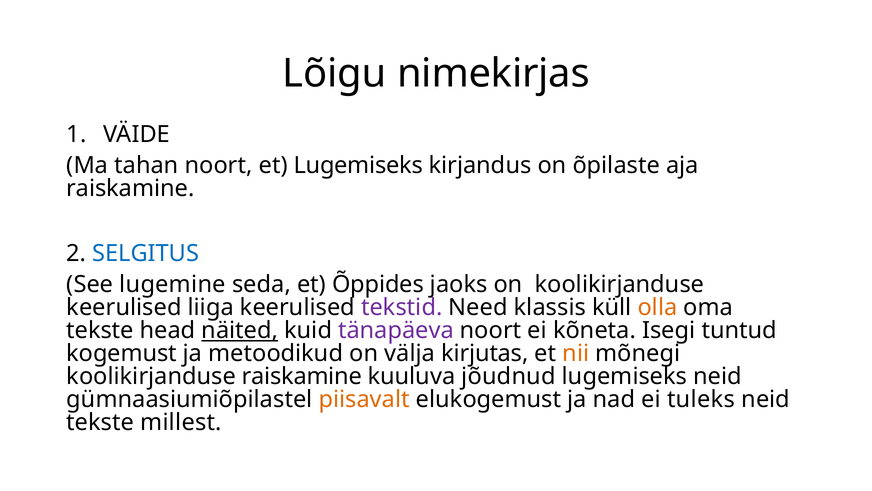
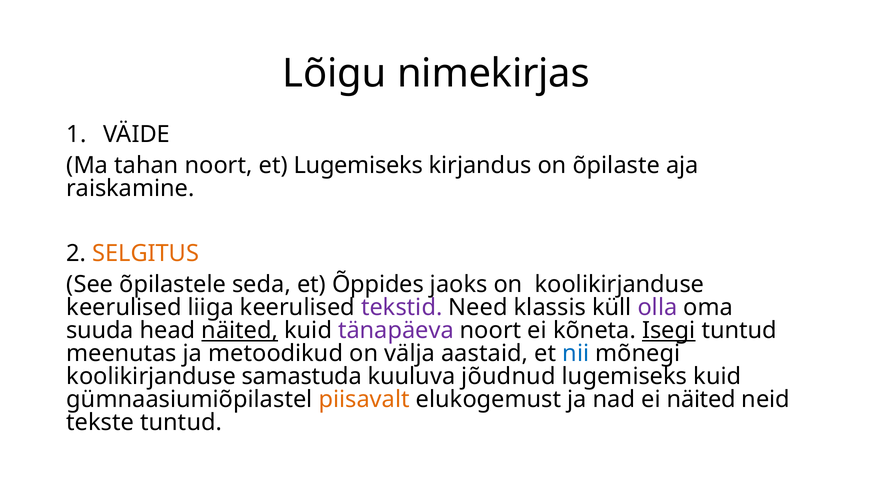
SELGITUS colour: blue -> orange
lugemine: lugemine -> õpilastele
olla colour: orange -> purple
tekste at (100, 330): tekste -> suuda
Isegi underline: none -> present
kogemust: kogemust -> meenutas
kirjutas: kirjutas -> aastaid
nii colour: orange -> blue
koolikirjanduse raiskamine: raiskamine -> samastuda
lugemiseks neid: neid -> kuid
ei tuleks: tuleks -> näited
tekste millest: millest -> tuntud
